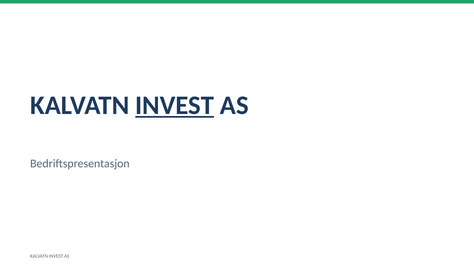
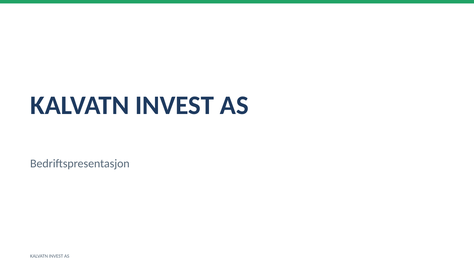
INVEST at (175, 105) underline: present -> none
